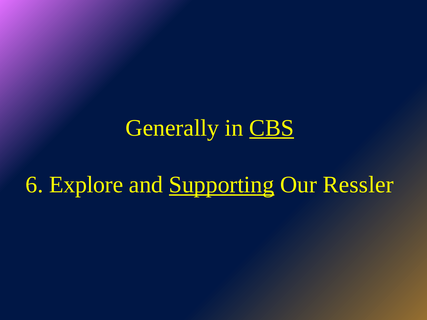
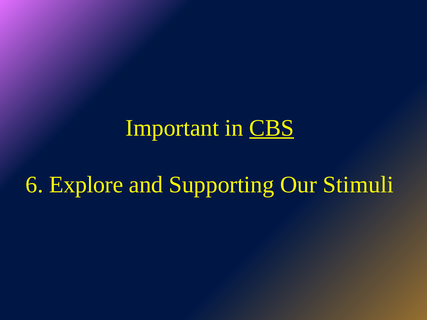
Generally: Generally -> Important
Supporting underline: present -> none
Ressler: Ressler -> Stimuli
